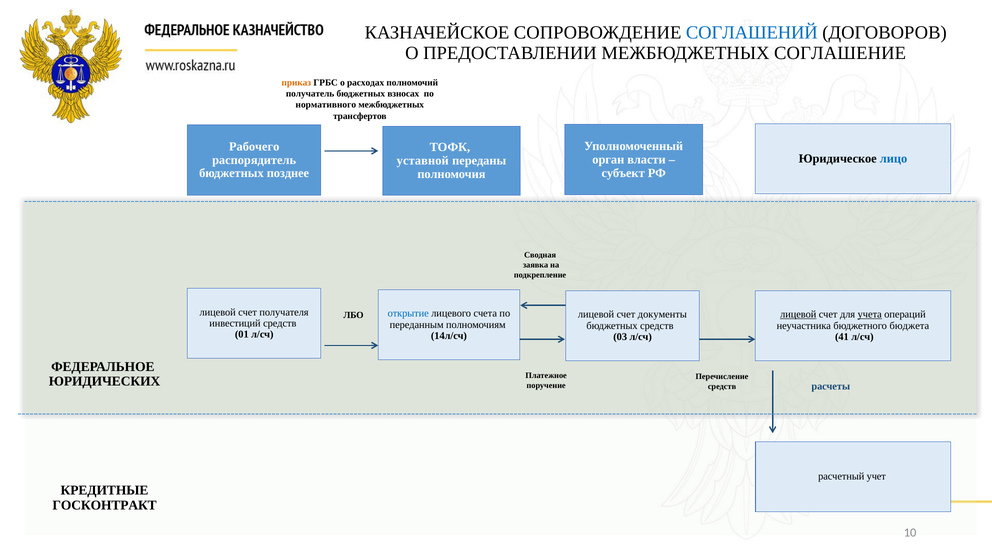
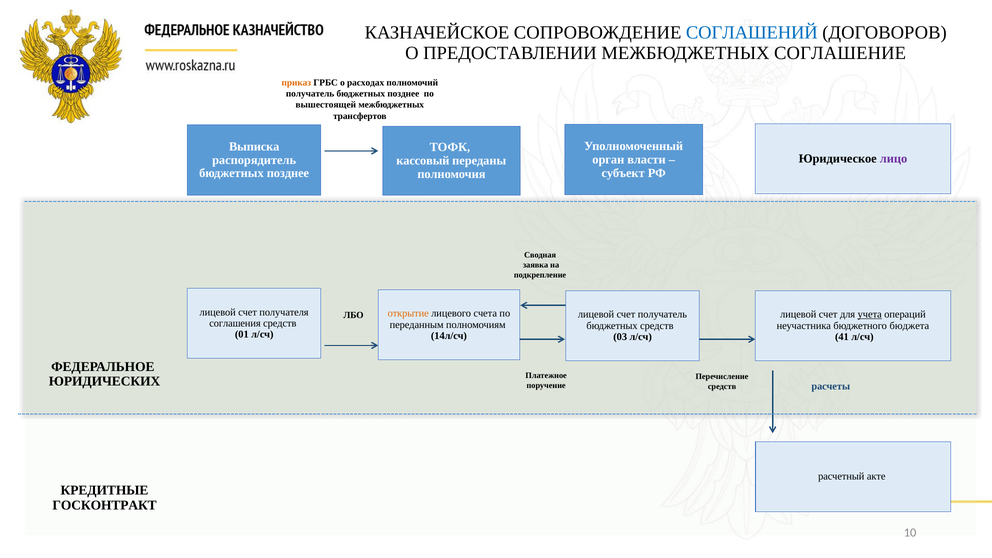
взносах at (403, 94): взносах -> позднее
нормативного: нормативного -> вышестоящей
Рабочего: Рабочего -> Выписка
лицо colour: blue -> purple
уставной: уставной -> кассовый
открытие colour: blue -> orange
счет документы: документы -> получатель
лицевой at (798, 314) underline: present -> none
инвестиций: инвестиций -> соглашения
учет: учет -> акте
